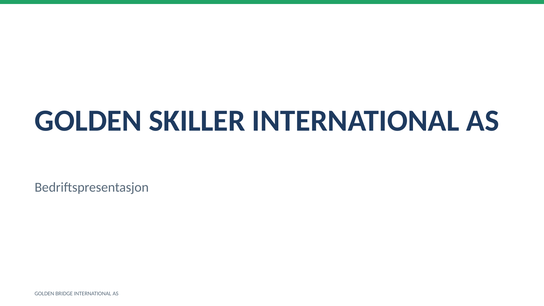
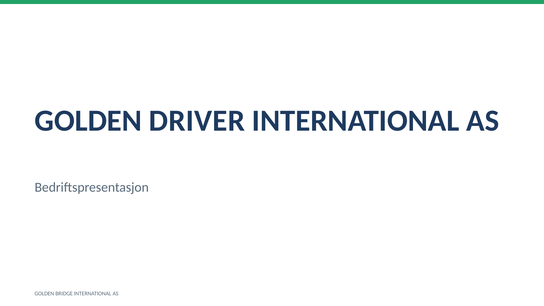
SKILLER: SKILLER -> DRIVER
